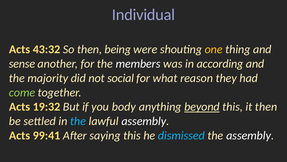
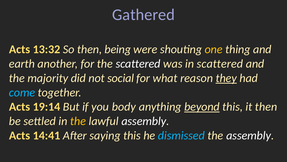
Individual: Individual -> Gathered
43:32: 43:32 -> 13:32
sense: sense -> earth
the members: members -> scattered
in according: according -> scattered
they underline: none -> present
come colour: light green -> light blue
19:32: 19:32 -> 19:14
the at (78, 121) colour: light blue -> yellow
99:41: 99:41 -> 14:41
